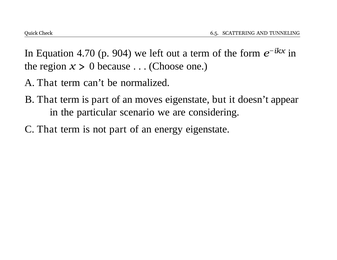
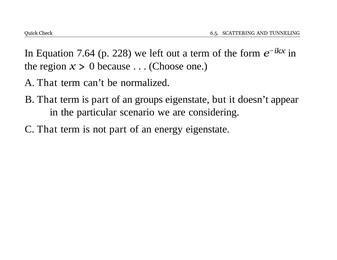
4.70: 4.70 -> 7.64
904: 904 -> 228
moves: moves -> groups
